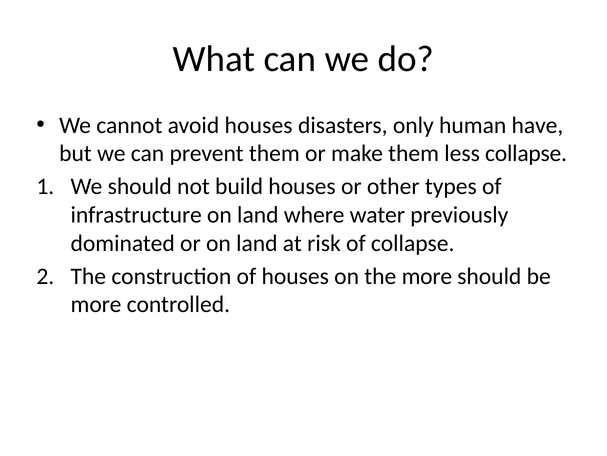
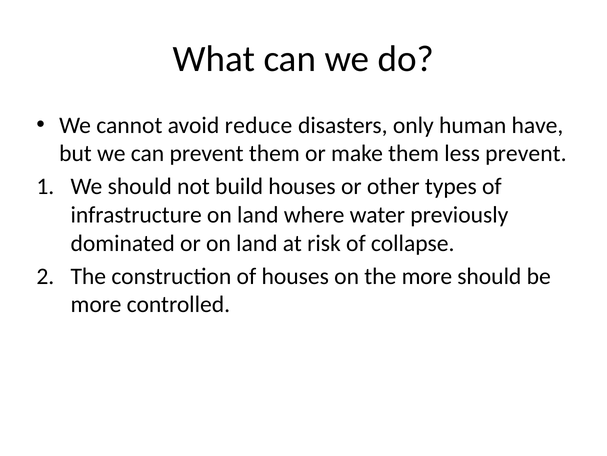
avoid houses: houses -> reduce
less collapse: collapse -> prevent
